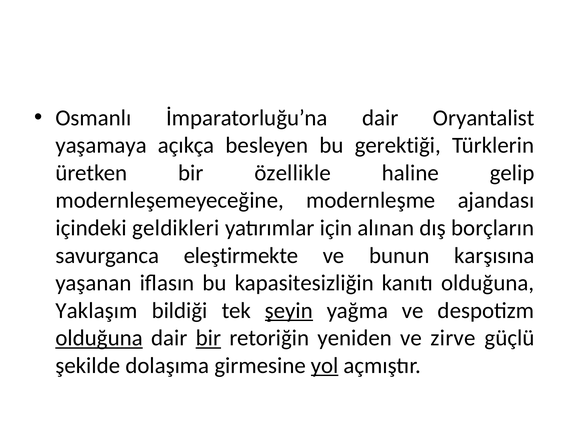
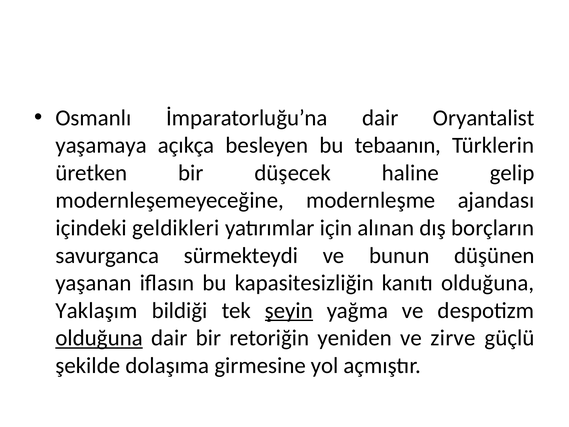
gerektiği: gerektiği -> tebaanın
özellikle: özellikle -> düşecek
eleştirmekte: eleştirmekte -> sürmekteydi
karşısına: karşısına -> düşünen
bir at (208, 338) underline: present -> none
yol underline: present -> none
